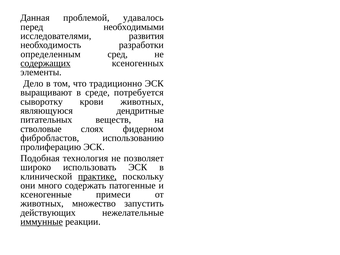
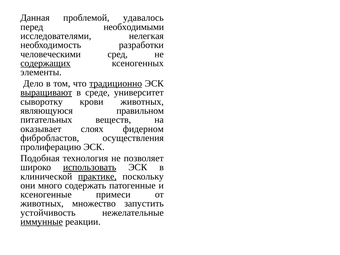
развития: развития -> нелегкая
определенным: определенным -> человеческими
традиционно underline: none -> present
выращивают underline: none -> present
потребуется: потребуется -> университет
дендритные: дендритные -> правильном
стволовые: стволовые -> оказывает
использованию: использованию -> осуществления
использовать underline: none -> present
действующих: действующих -> устойчивость
